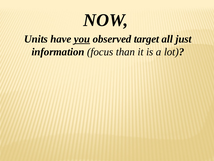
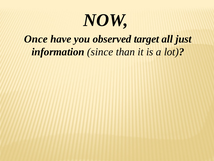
Units: Units -> Once
you underline: present -> none
focus: focus -> since
